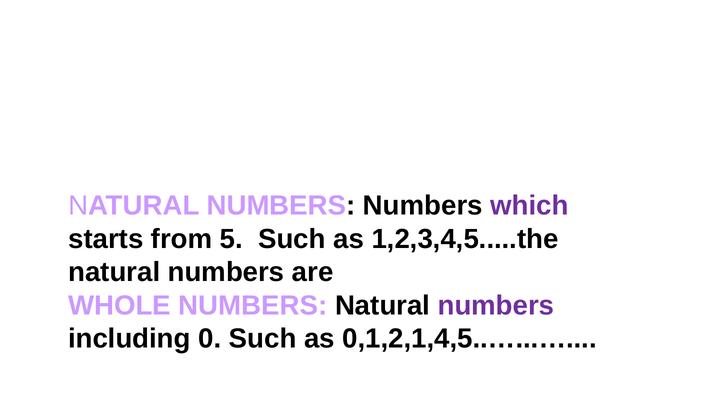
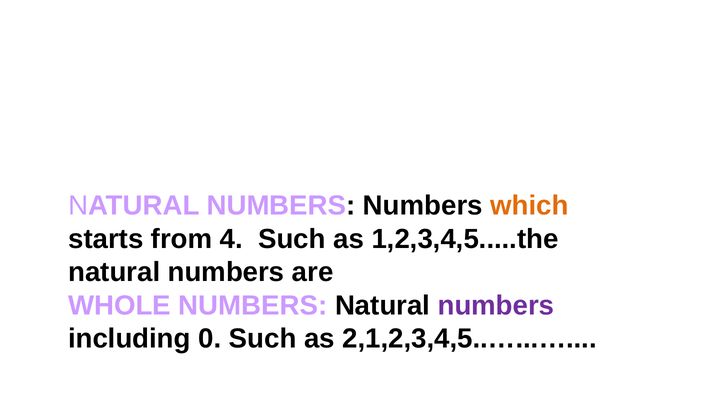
which colour: purple -> orange
5: 5 -> 4
0,1,2,1,4,5..…...…: 0,1,2,1,4,5..…...… -> 2,1,2,3,4,5..…...…
